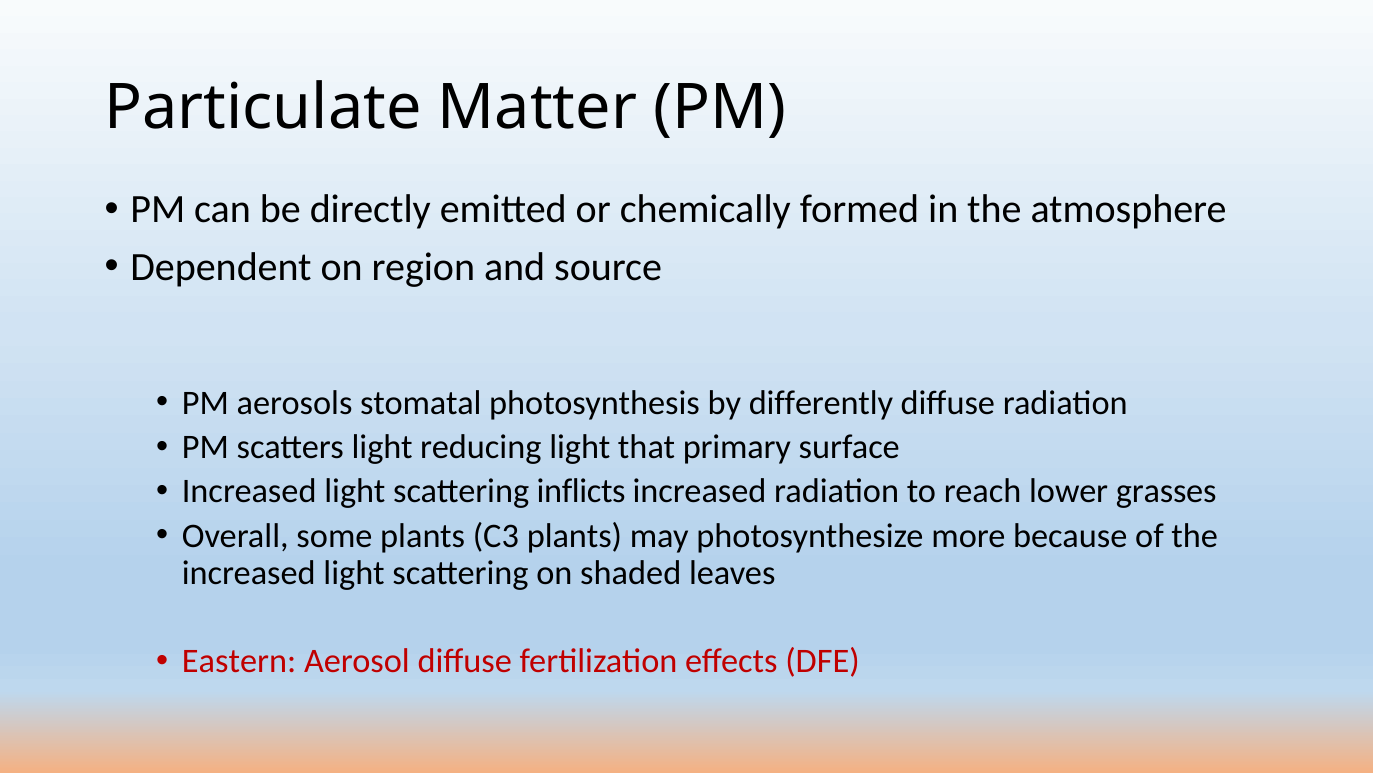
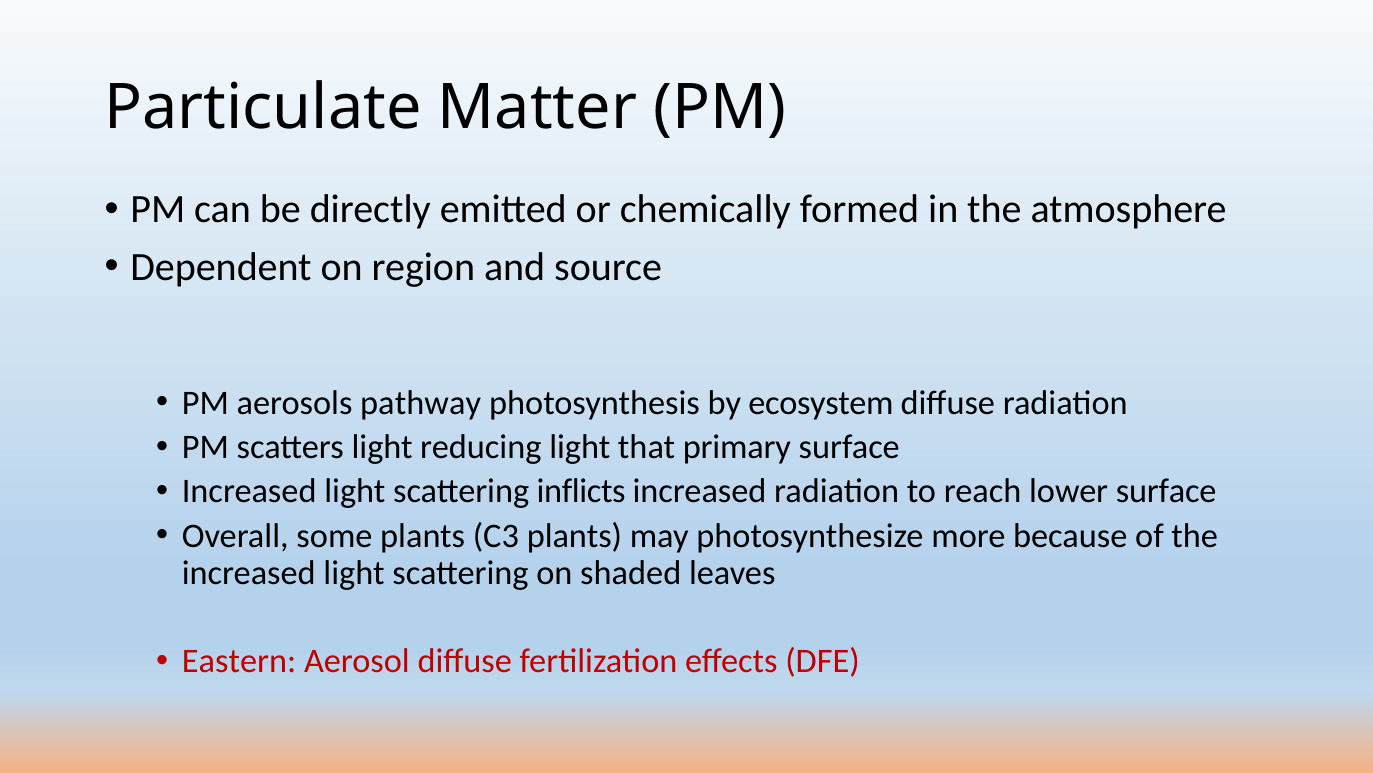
stomatal: stomatal -> pathway
differently: differently -> ecosystem
lower grasses: grasses -> surface
